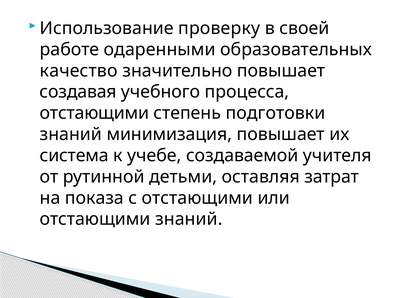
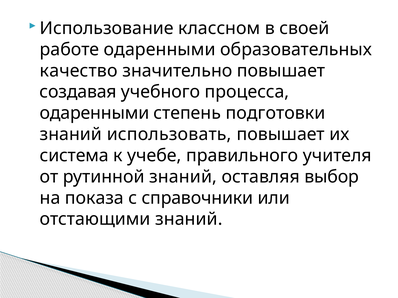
проверку: проверку -> классном
отстающими at (94, 113): отстающими -> одаренными
минимизация: минимизация -> использовать
создаваемой: создаваемой -> правильного
рутинной детьми: детьми -> знаний
затрат: затрат -> выбор
с отстающими: отстающими -> справочники
